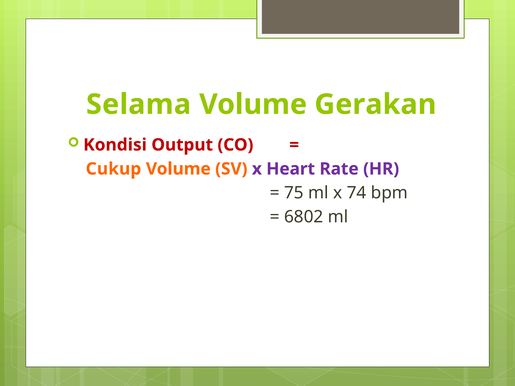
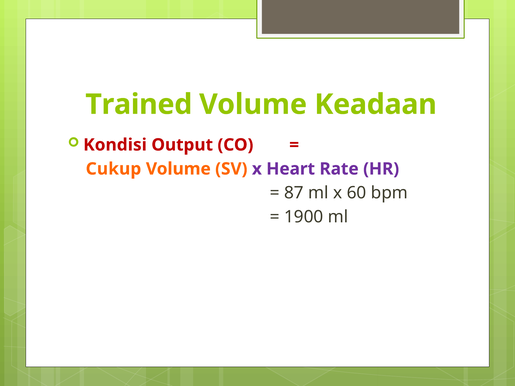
Selama: Selama -> Trained
Gerakan: Gerakan -> Keadaan
75: 75 -> 87
74: 74 -> 60
6802: 6802 -> 1900
